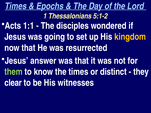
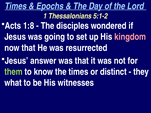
1:1: 1:1 -> 1:8
kingdom colour: yellow -> pink
clear: clear -> what
